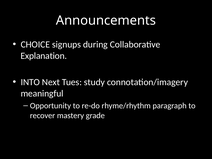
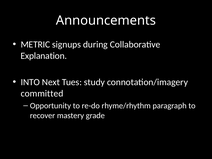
CHOICE: CHOICE -> METRIC
meaningful: meaningful -> committed
